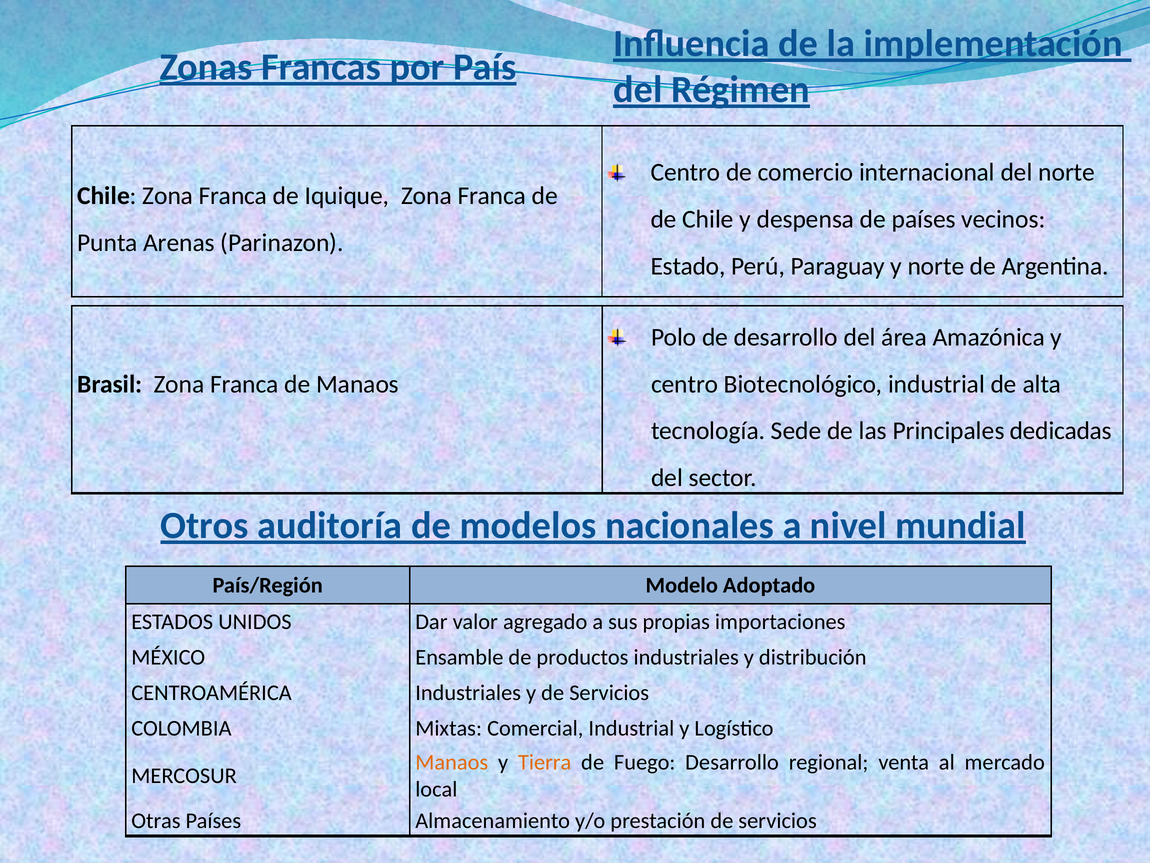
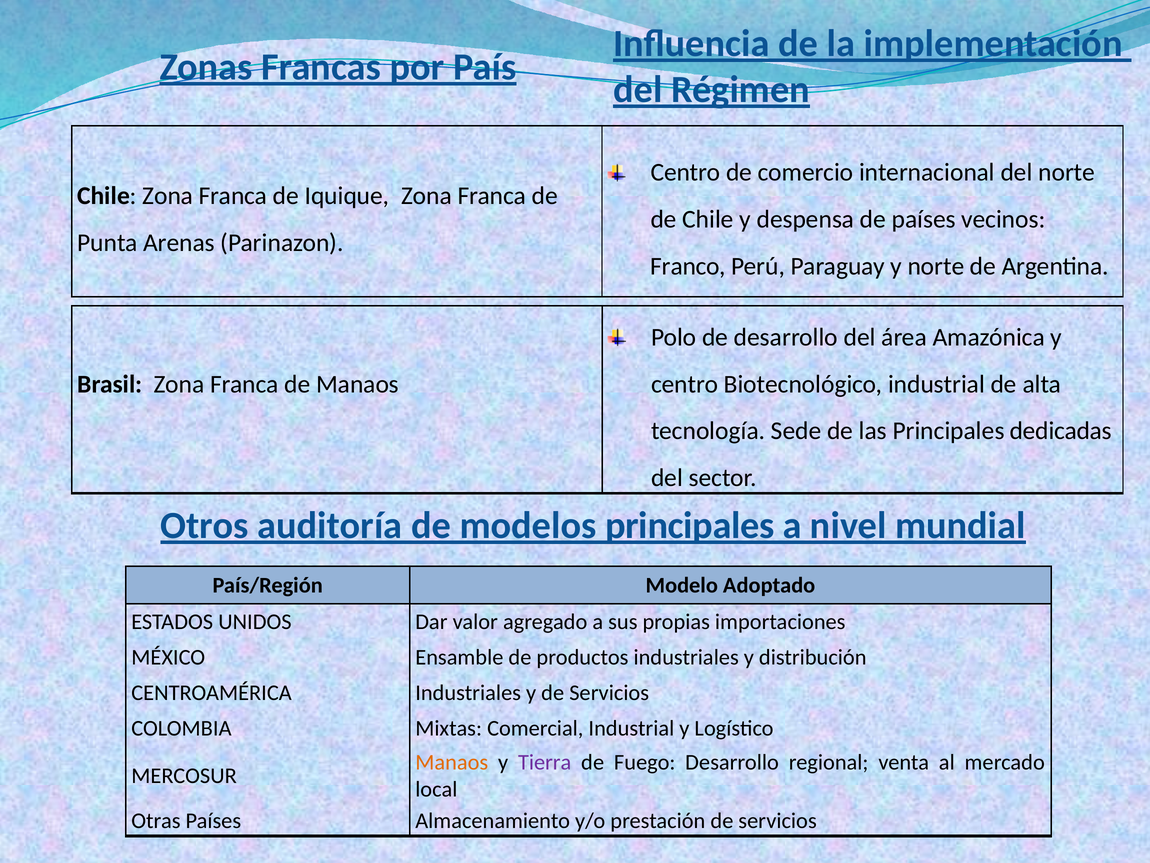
Estado: Estado -> Franco
modelos nacionales: nacionales -> principales
Tierra colour: orange -> purple
